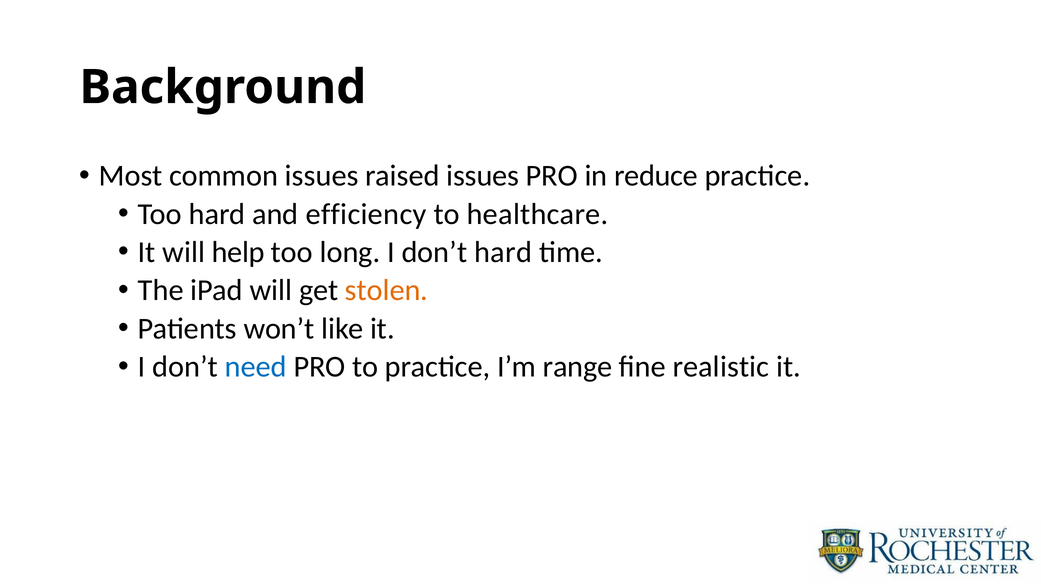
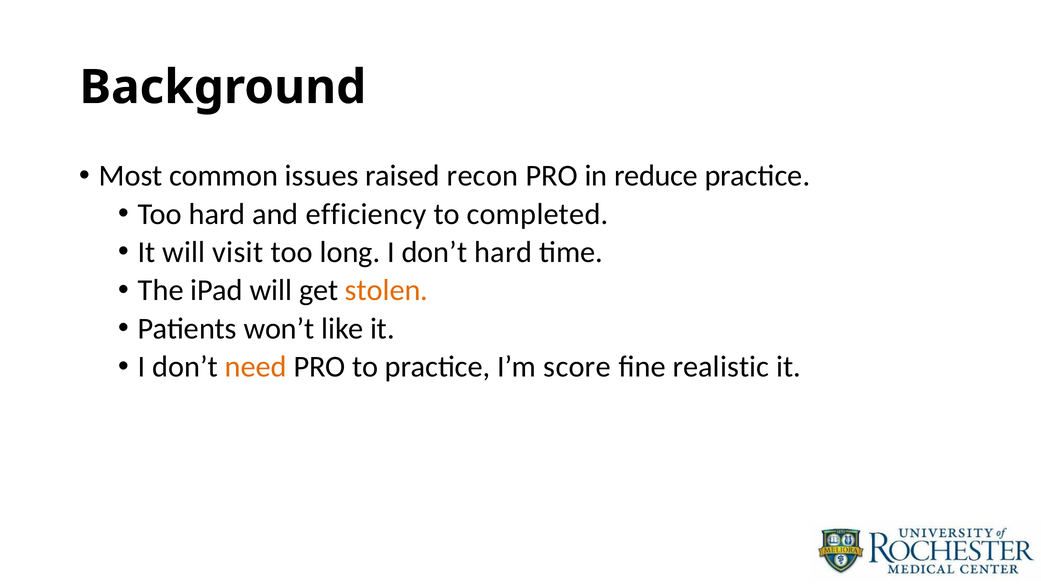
raised issues: issues -> recon
healthcare: healthcare -> completed
help: help -> visit
need colour: blue -> orange
range: range -> score
